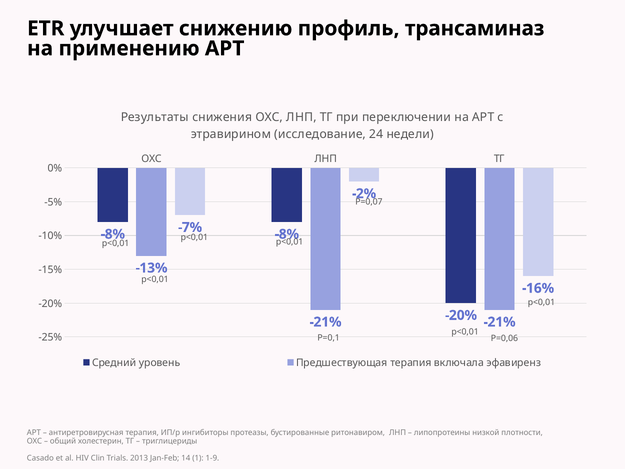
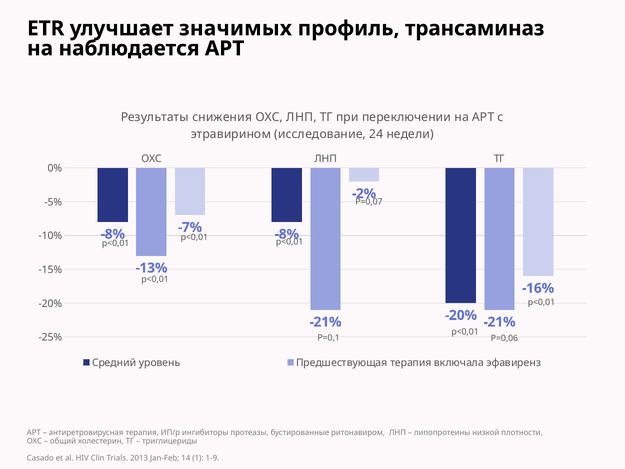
снижению: снижению -> значимых
применению: применению -> наблюдается
